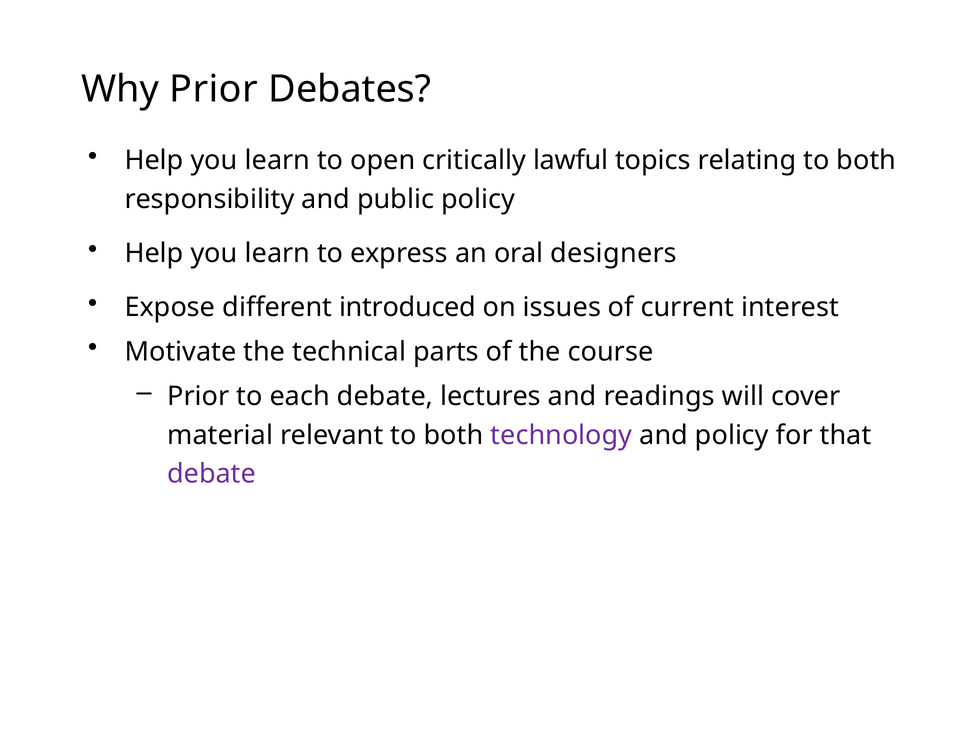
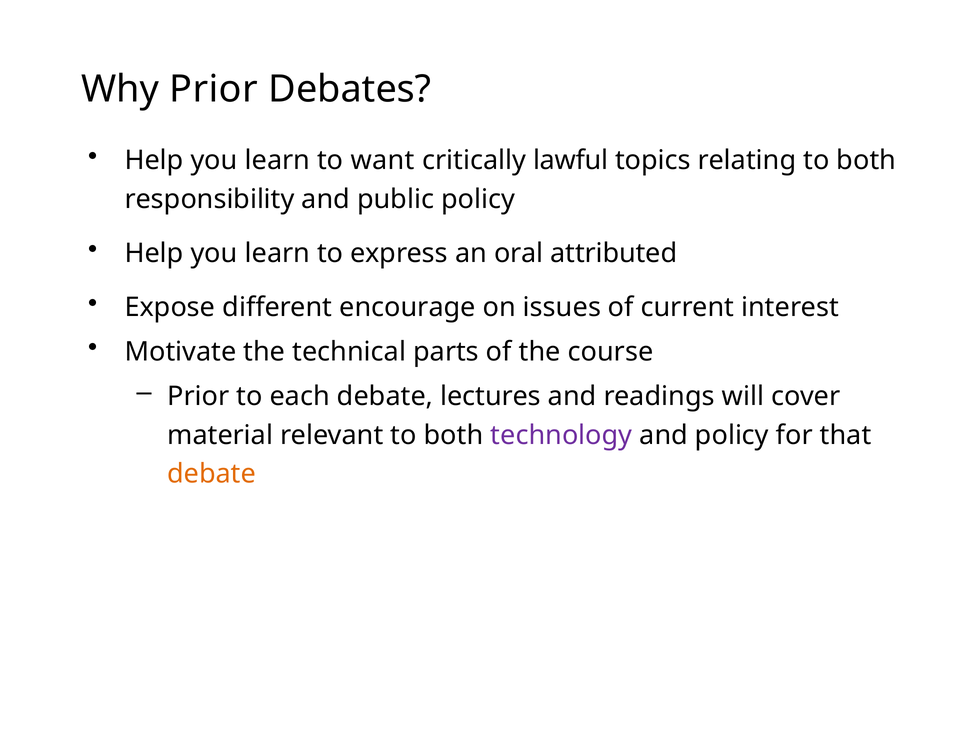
open: open -> want
designers: designers -> attributed
introduced: introduced -> encourage
debate at (212, 474) colour: purple -> orange
